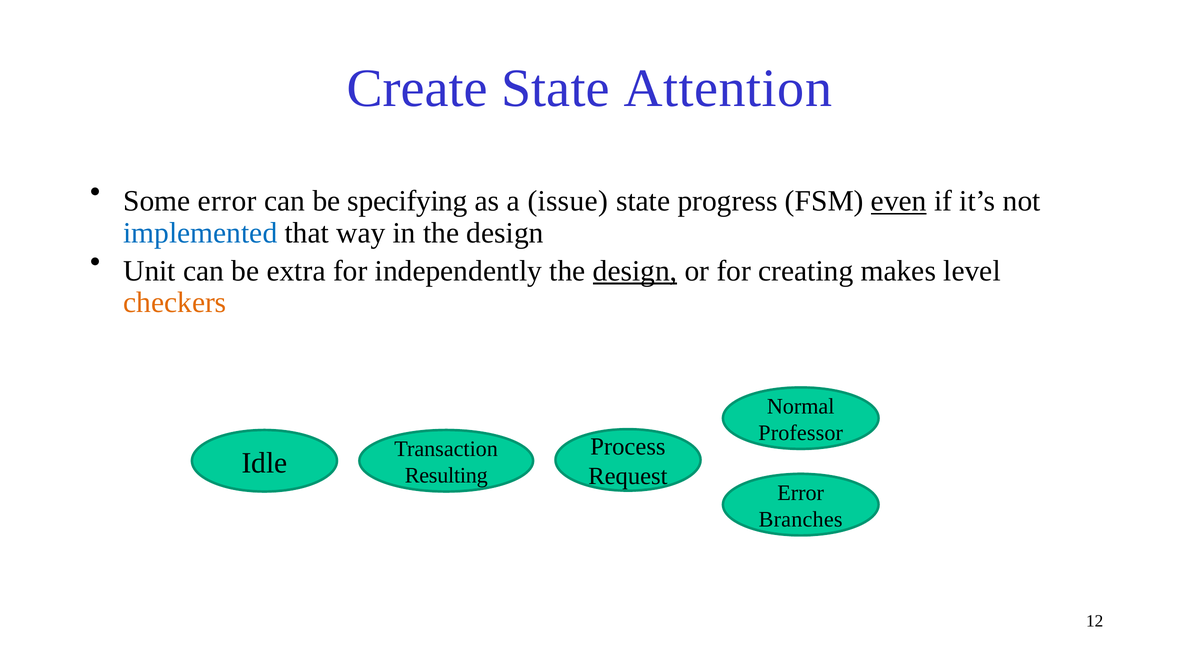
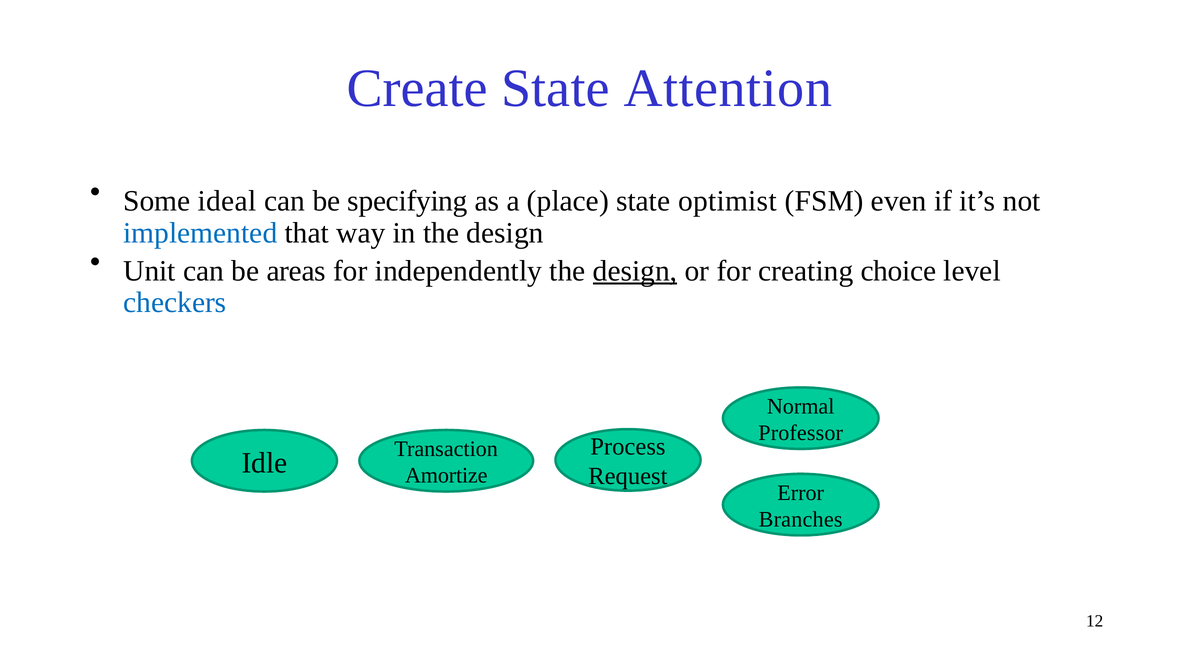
Some error: error -> ideal
issue: issue -> place
progress: progress -> optimist
even underline: present -> none
extra: extra -> areas
makes: makes -> choice
checkers colour: orange -> blue
Resulting: Resulting -> Amortize
